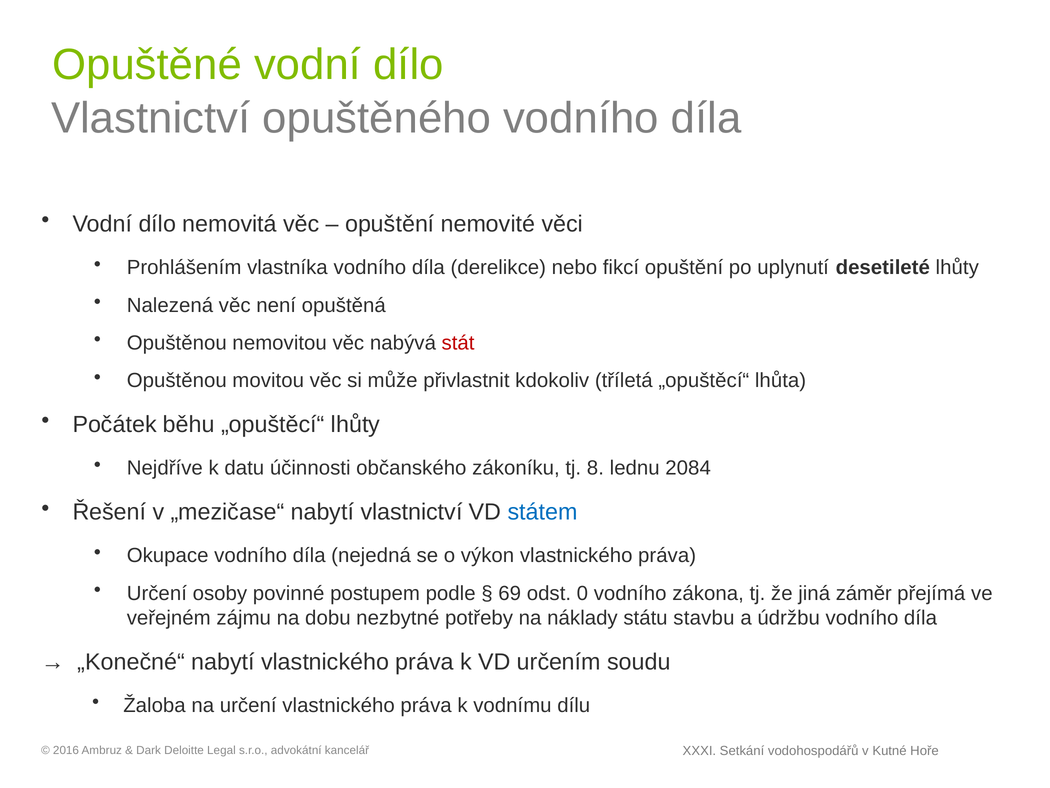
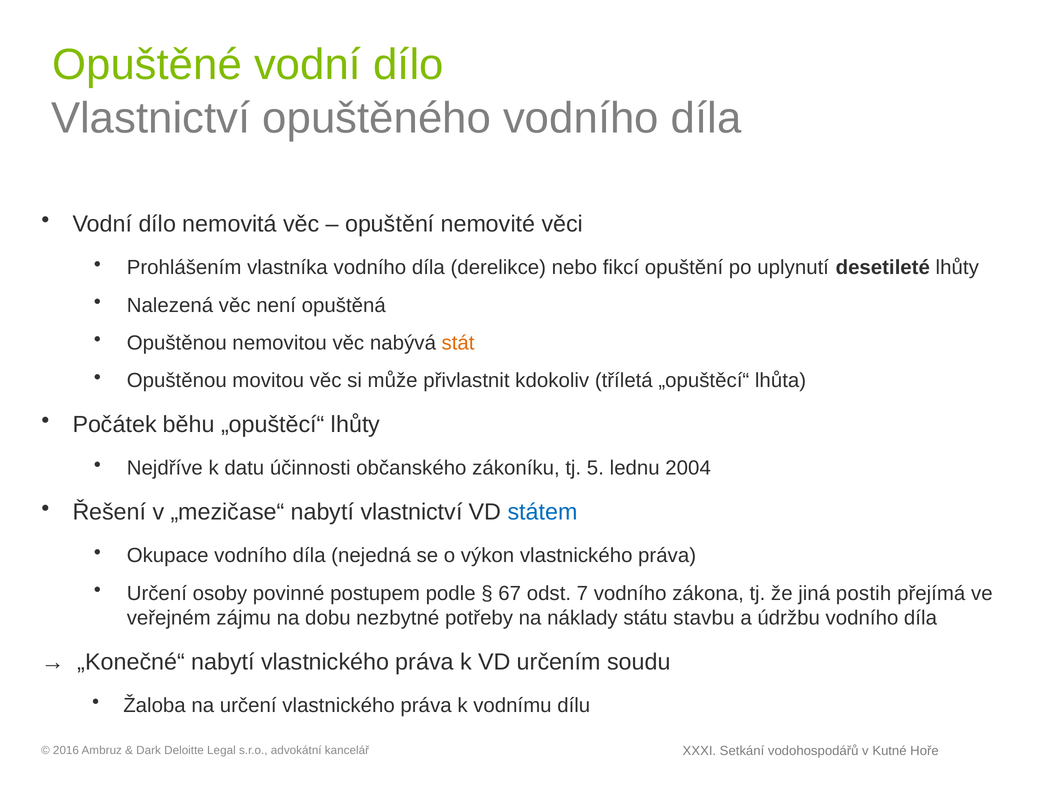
stát colour: red -> orange
8: 8 -> 5
2084: 2084 -> 2004
69: 69 -> 67
0: 0 -> 7
záměr: záměr -> postih
